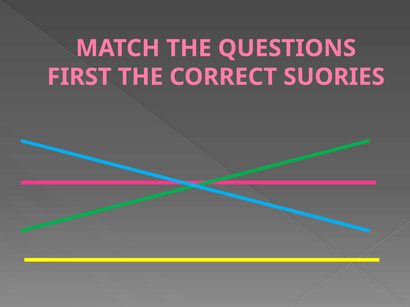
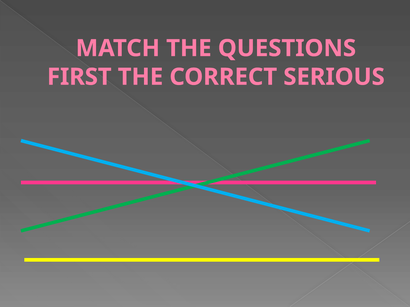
SUORIES: SUORIES -> SERIOUS
